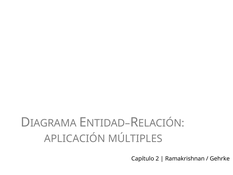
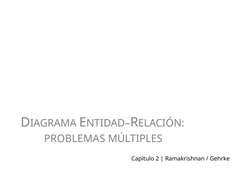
APLICACIÓN: APLICACIÓN -> PROBLEMAS
